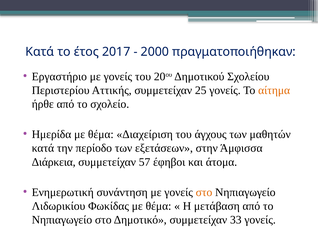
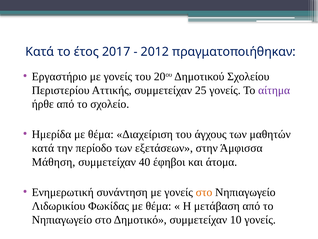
2000: 2000 -> 2012
αίτημα colour: orange -> purple
Διάρκεια: Διάρκεια -> Μάθηση
57: 57 -> 40
33: 33 -> 10
